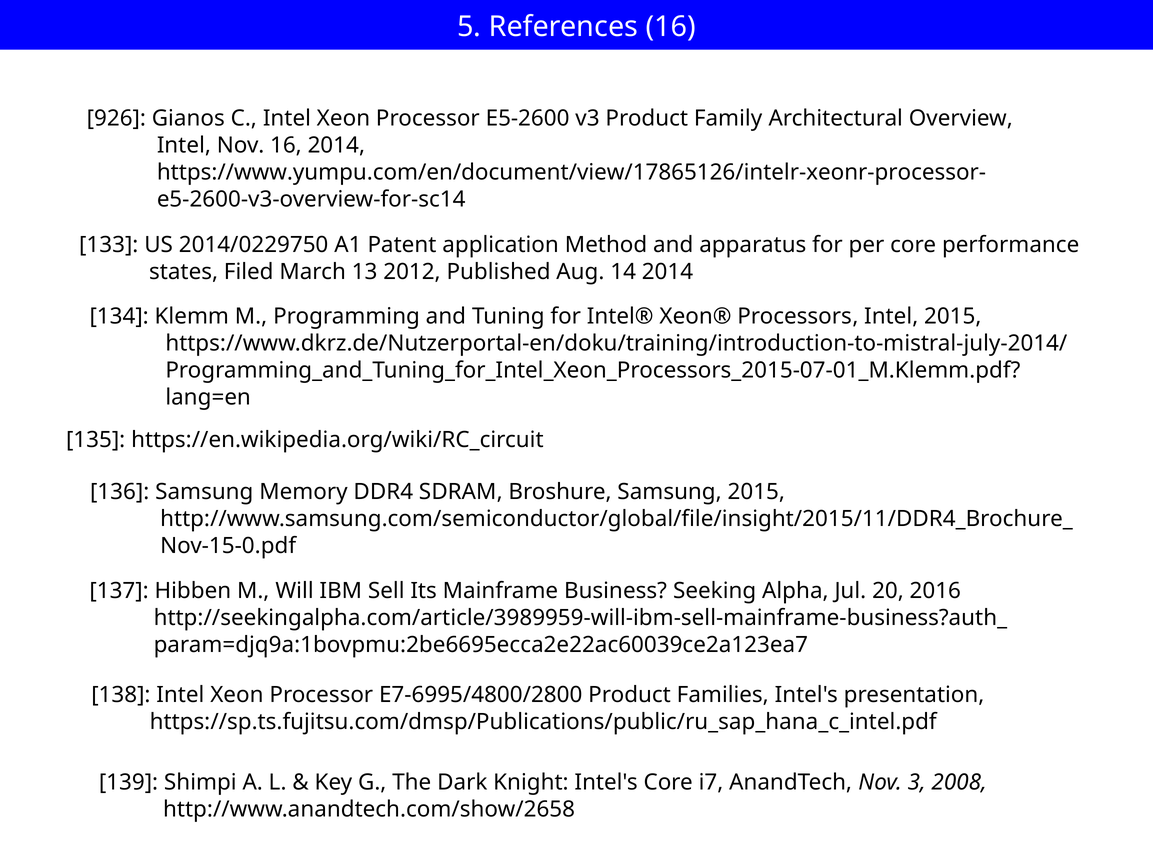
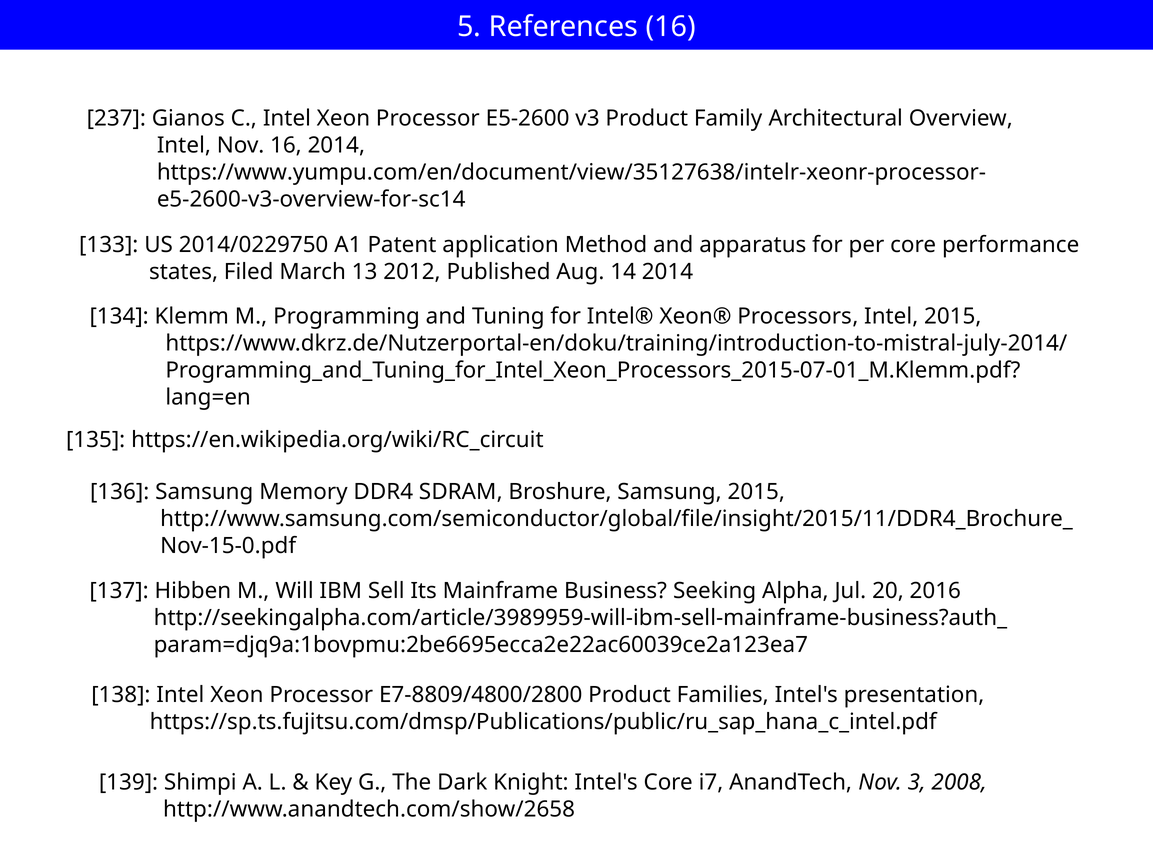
926: 926 -> 237
https://www.yumpu.com/en/document/view/17865126/intelr-xeonr-processor-: https://www.yumpu.com/en/document/view/17865126/intelr-xeonr-processor- -> https://www.yumpu.com/en/document/view/35127638/intelr-xeonr-processor-
E7-6995/4800/2800: E7-6995/4800/2800 -> E7-8809/4800/2800
